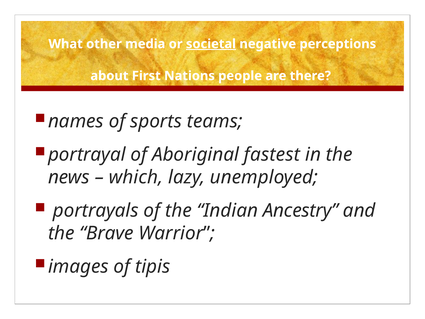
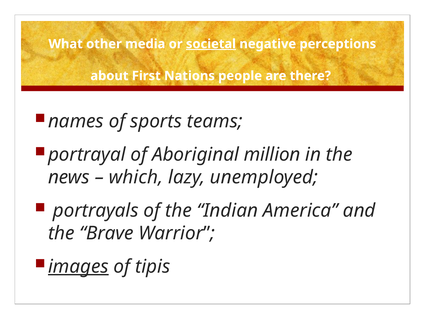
fastest: fastest -> million
Ancestry: Ancestry -> America
images underline: none -> present
